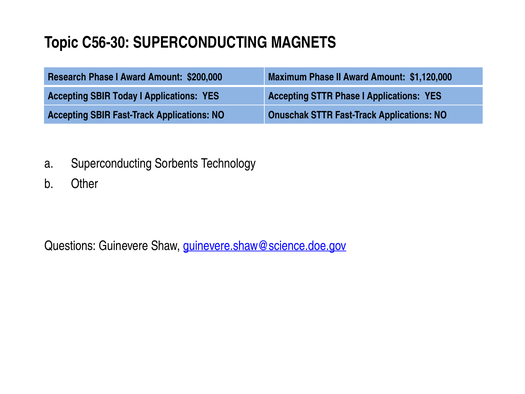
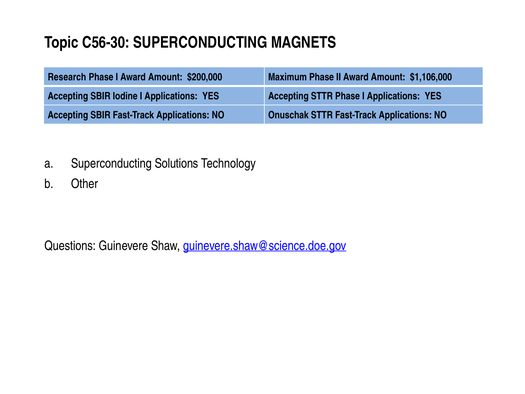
$1,120,000: $1,120,000 -> $1,106,000
Today: Today -> Iodine
Sorbents: Sorbents -> Solutions
